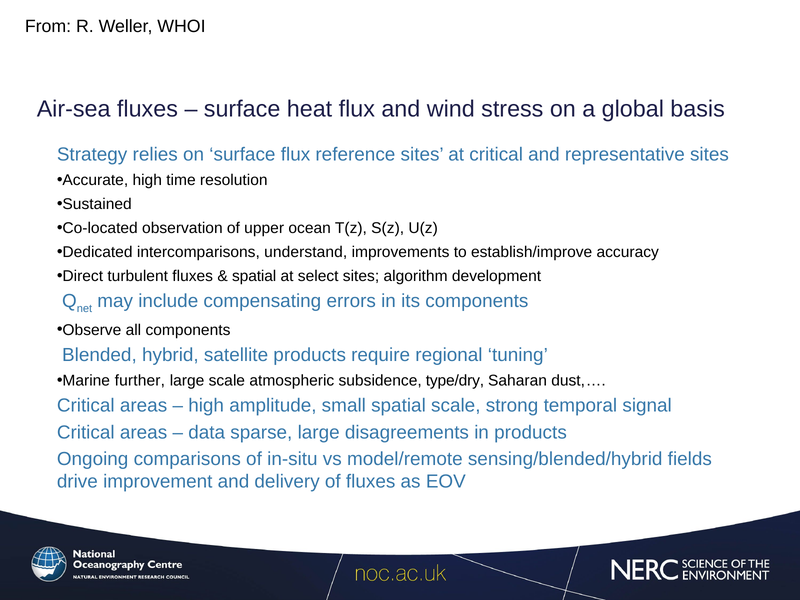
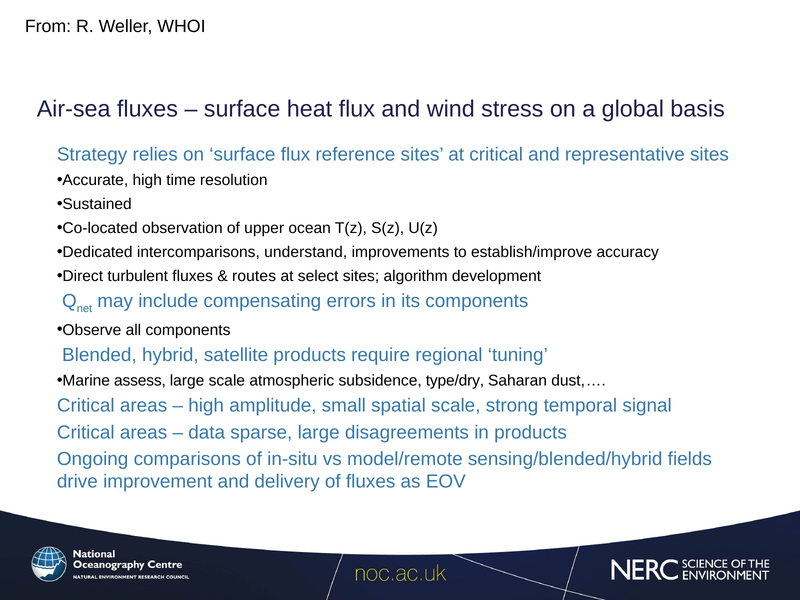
spatial at (254, 276): spatial -> routes
further: further -> assess
